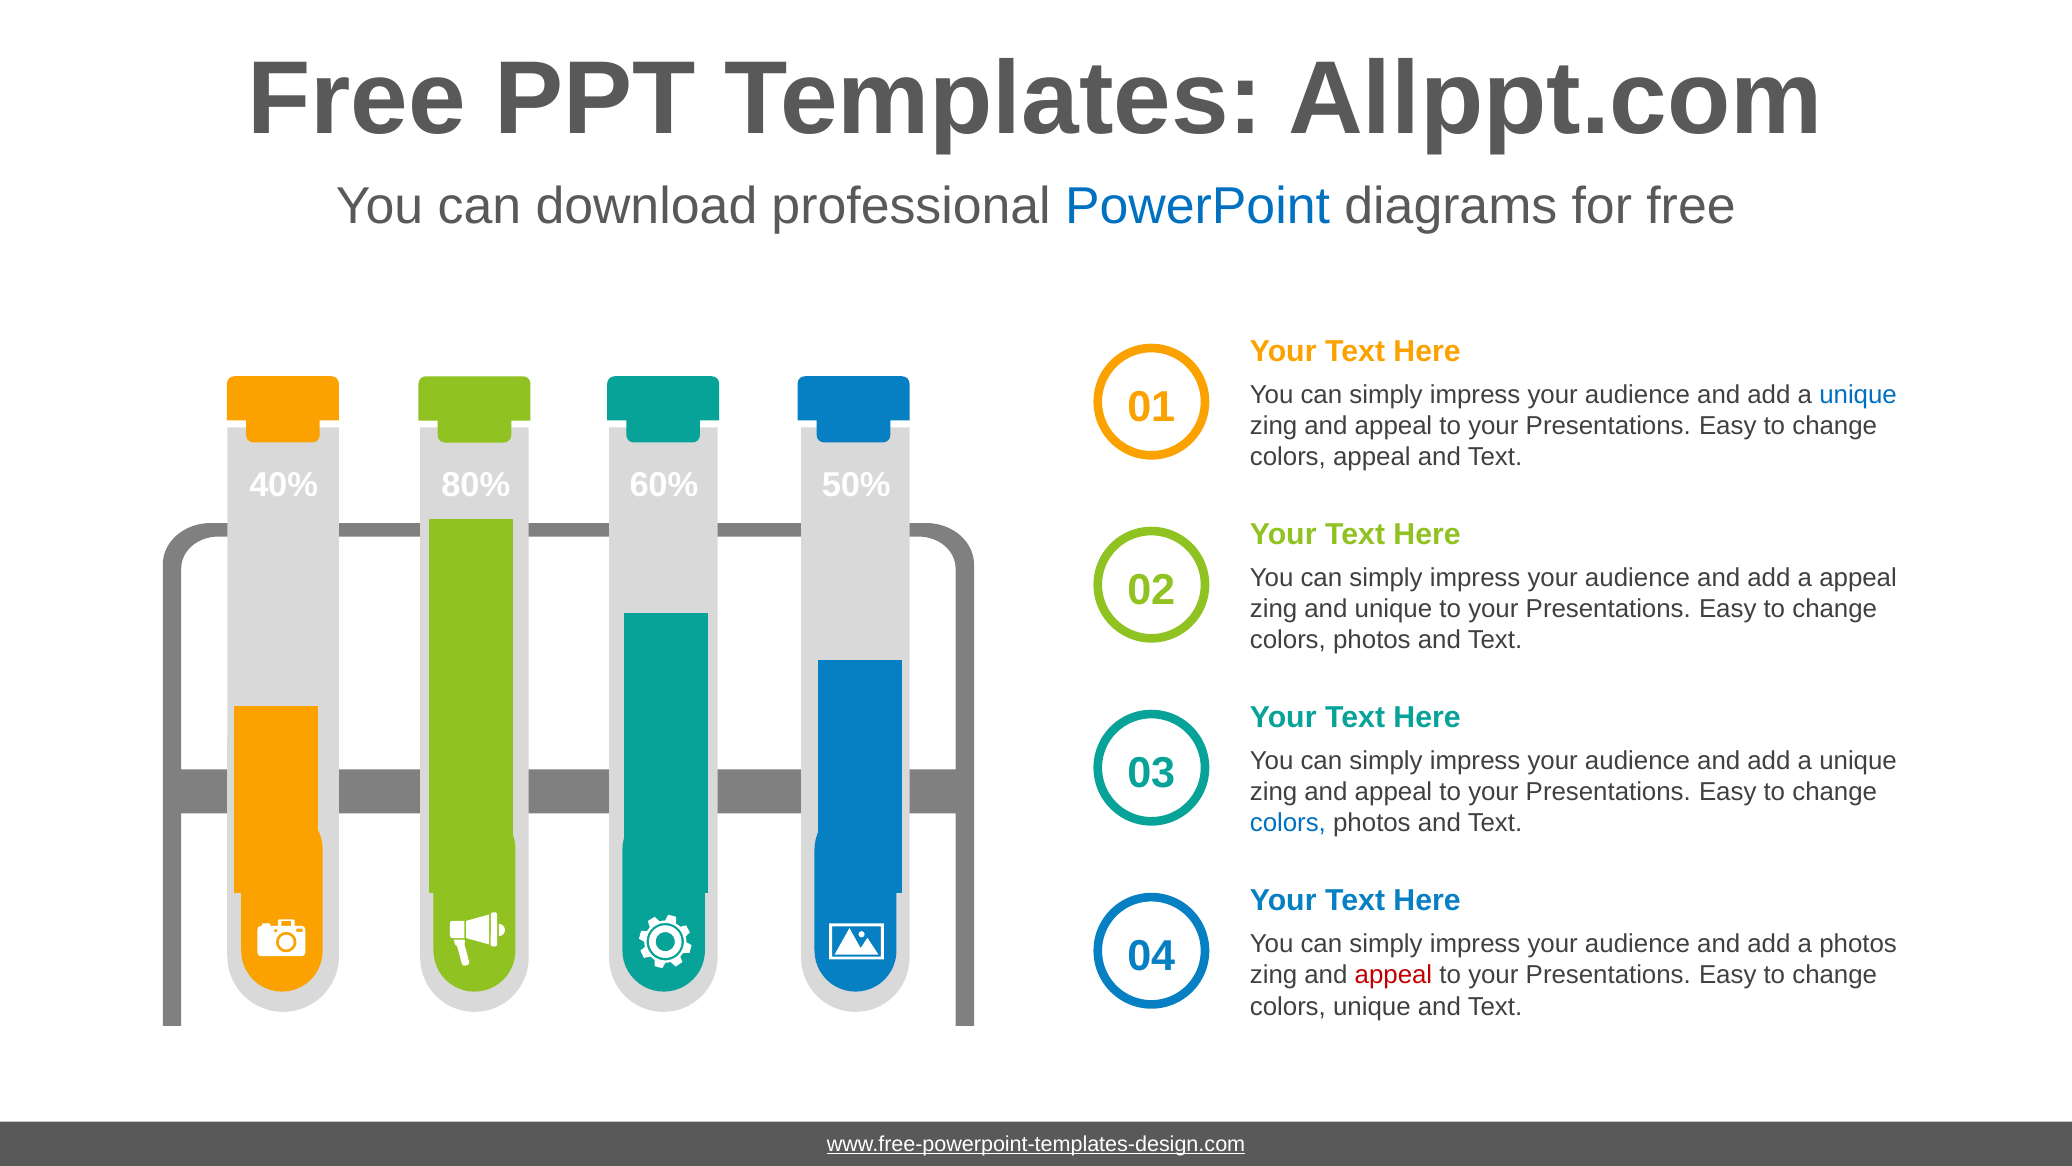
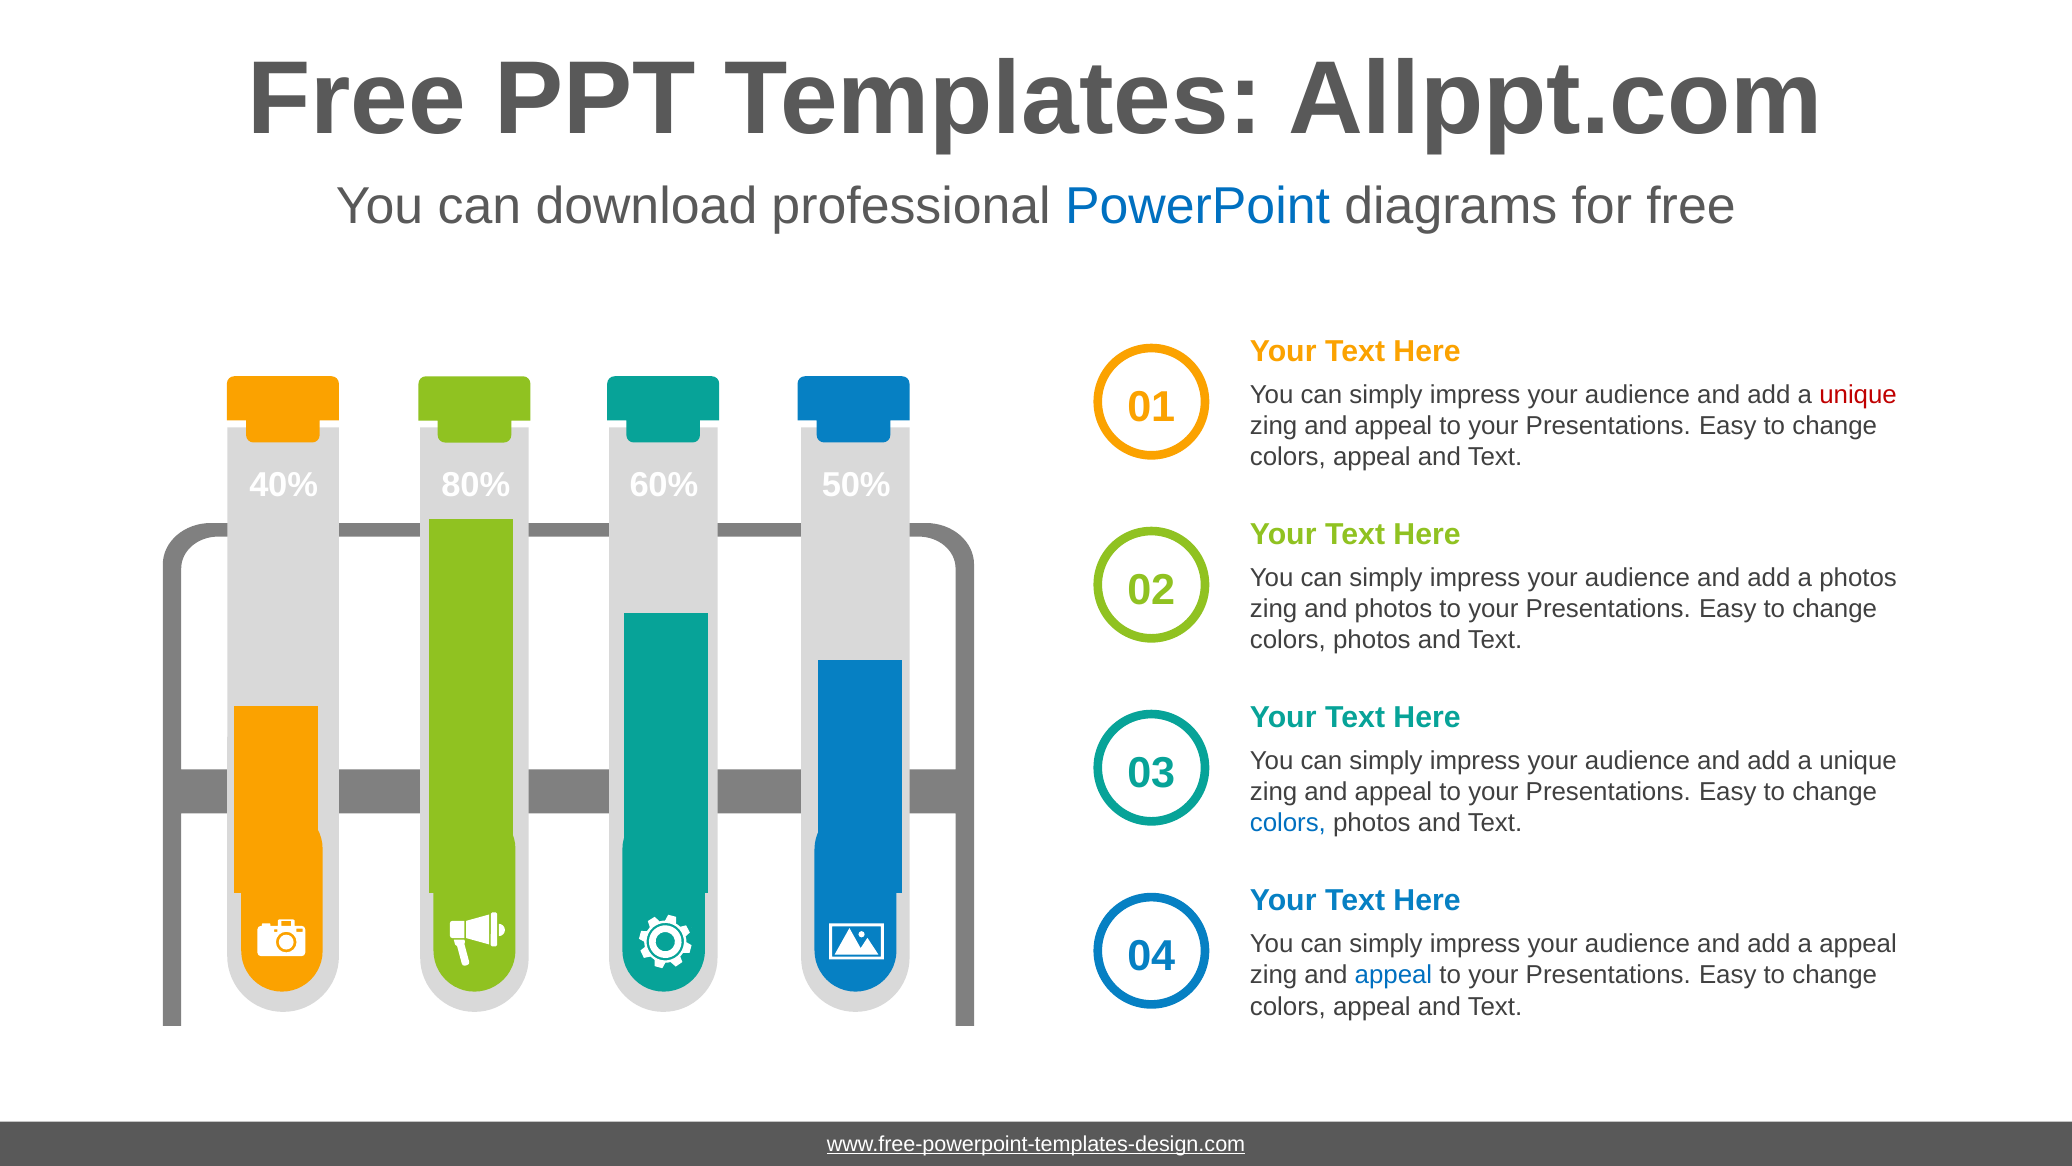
unique at (1858, 395) colour: blue -> red
a appeal: appeal -> photos
and unique: unique -> photos
a photos: photos -> appeal
appeal at (1393, 975) colour: red -> blue
unique at (1372, 1006): unique -> appeal
